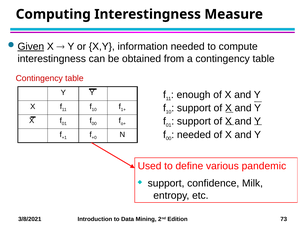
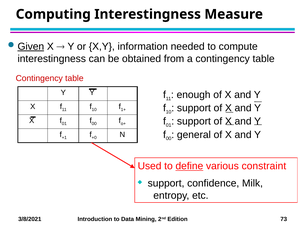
needed at (194, 134): needed -> general
define underline: none -> present
pandemic: pandemic -> constraint
